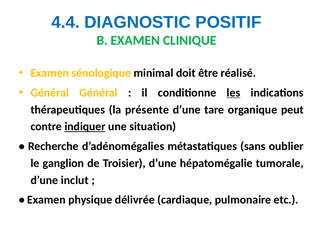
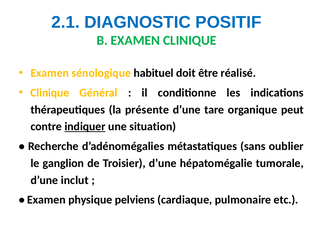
4.4: 4.4 -> 2.1
minimal: minimal -> habituel
Général at (50, 93): Général -> Clinique
les underline: present -> none
délivrée: délivrée -> pelviens
